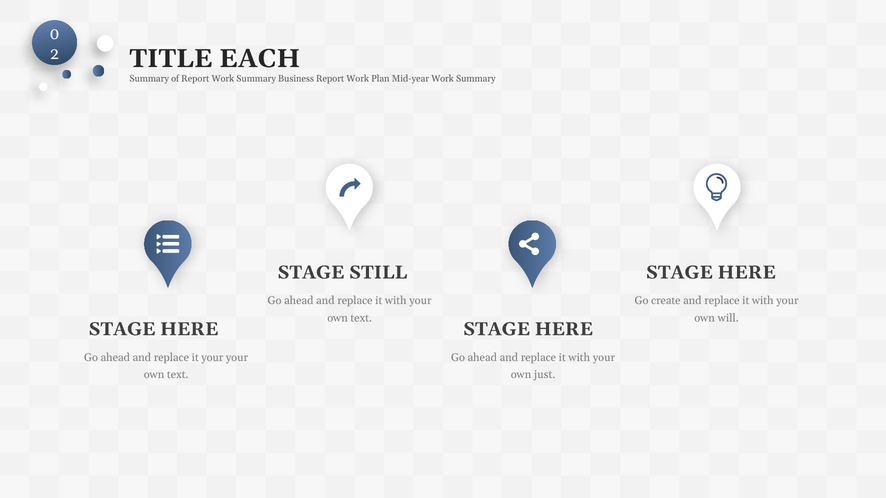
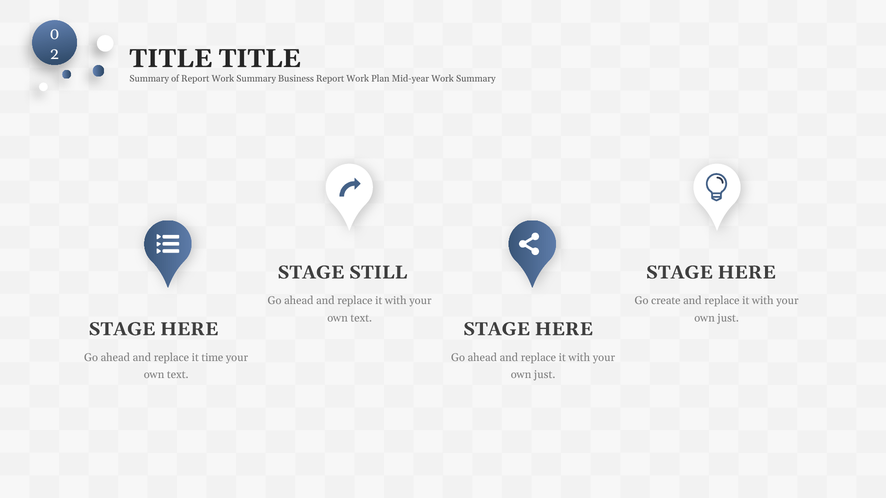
TITLE EACH: EACH -> TITLE
will at (728, 318): will -> just
it your: your -> time
